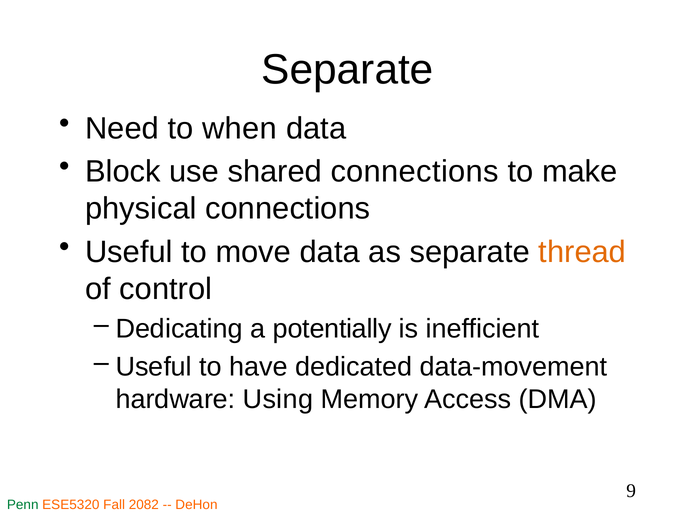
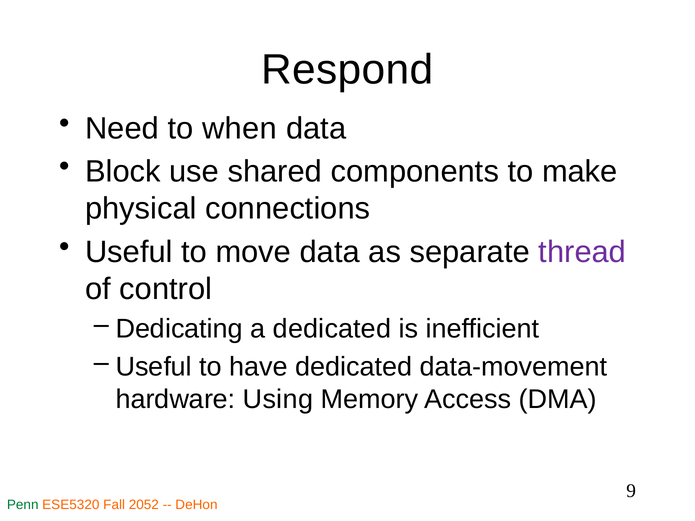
Separate at (347, 70): Separate -> Respond
shared connections: connections -> components
thread colour: orange -> purple
a potentially: potentially -> dedicated
2082: 2082 -> 2052
